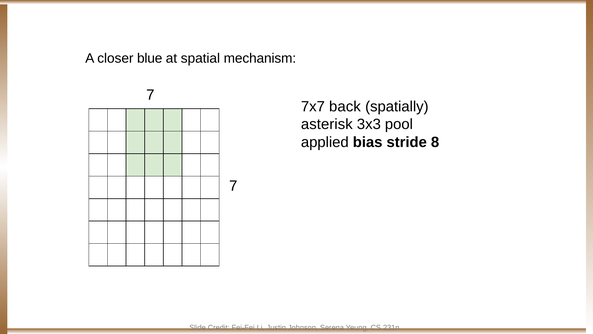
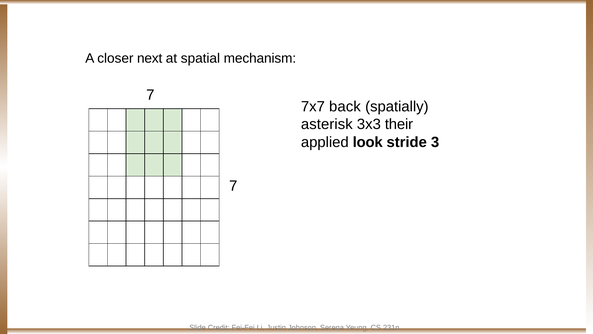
blue: blue -> next
pool: pool -> their
bias: bias -> look
8: 8 -> 3
